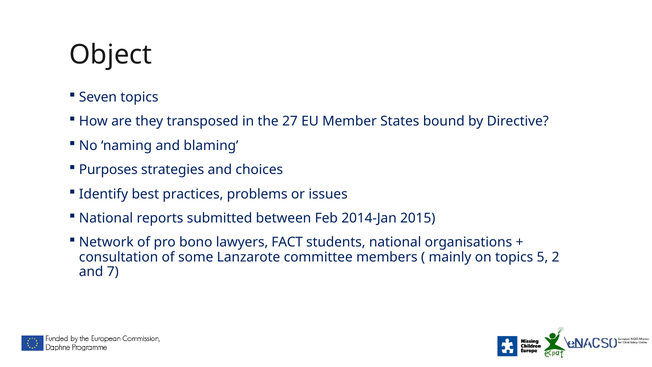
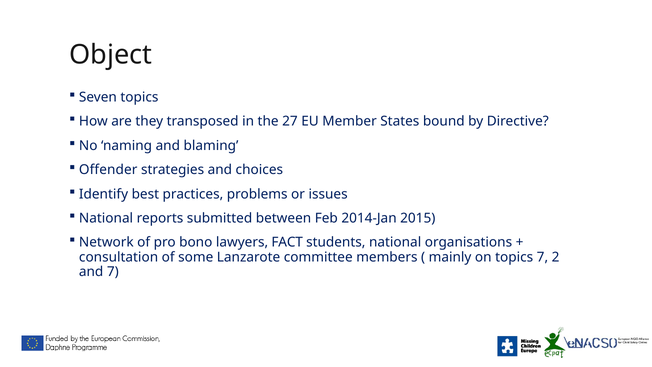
Purposes: Purposes -> Offender
topics 5: 5 -> 7
